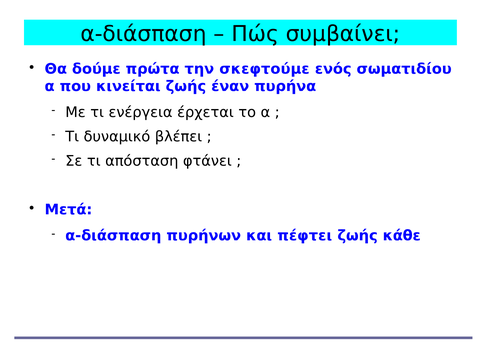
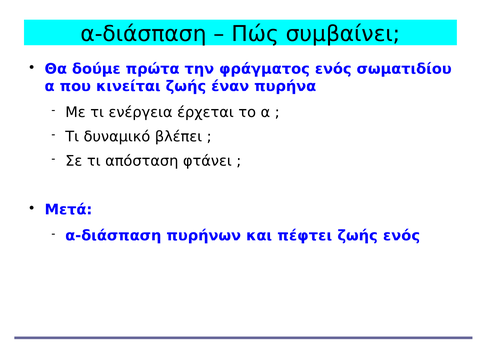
σκεφτούμε: σκεφτούμε -> φράγματος
ζωής κάθε: κάθε -> ενός
